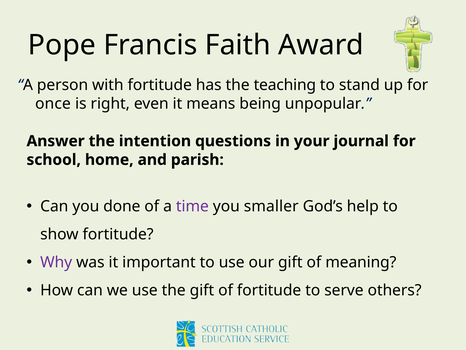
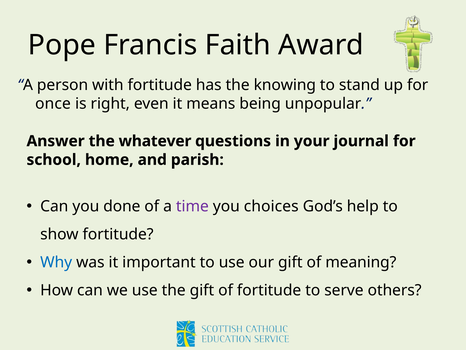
teaching: teaching -> knowing
intention: intention -> whatever
smaller: smaller -> choices
Why colour: purple -> blue
